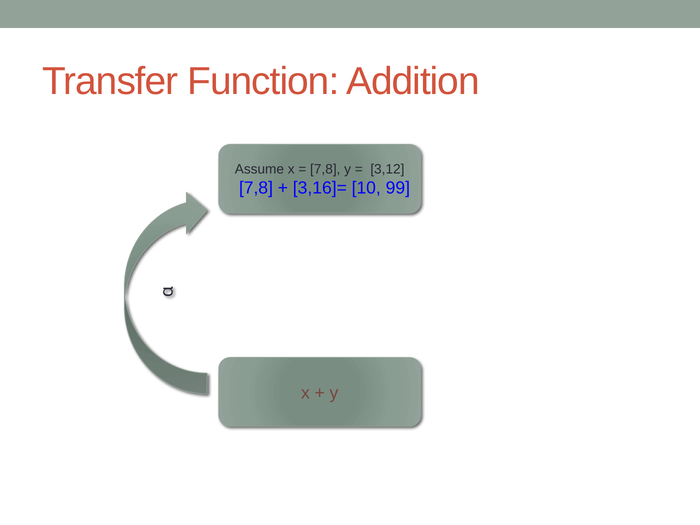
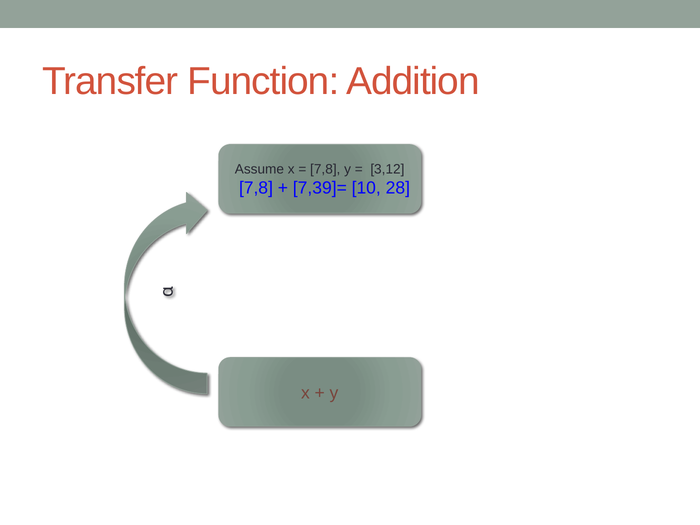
3,16]=: 3,16]= -> 7,39]=
99: 99 -> 28
